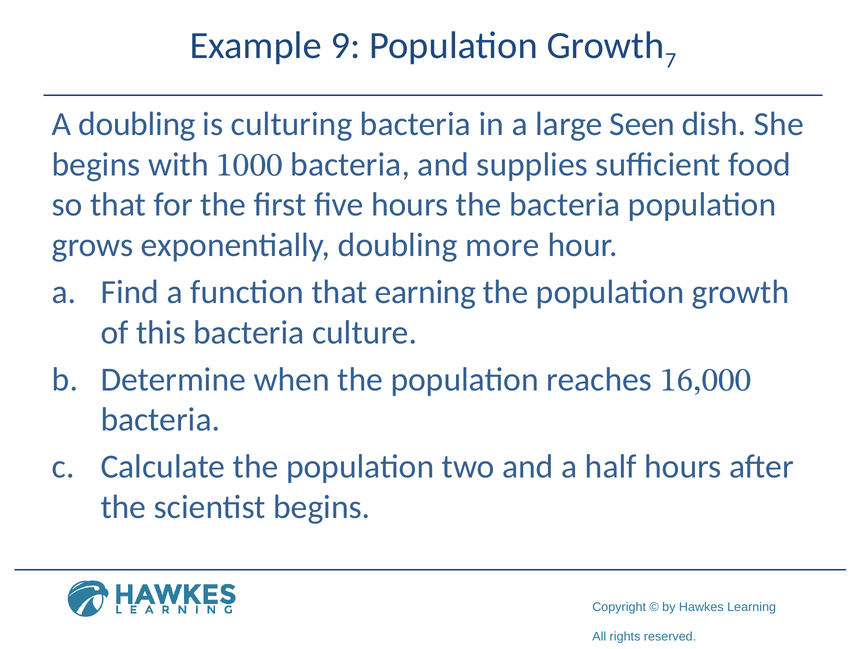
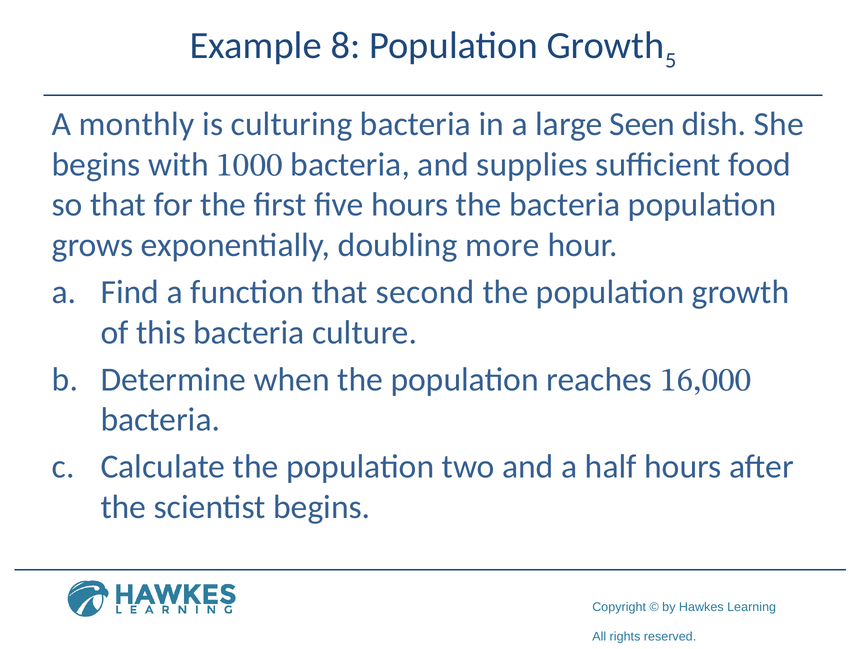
9: 9 -> 8
7: 7 -> 5
A doubling: doubling -> monthly
earning: earning -> second
